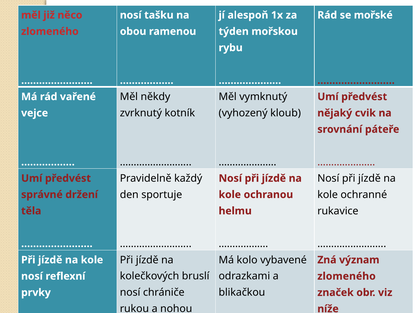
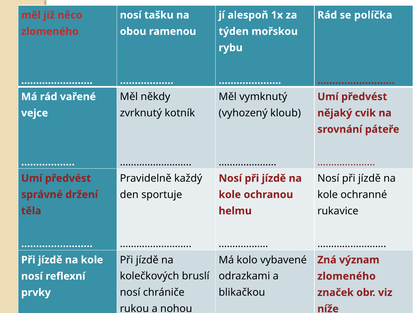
mořské: mořské -> políčka
